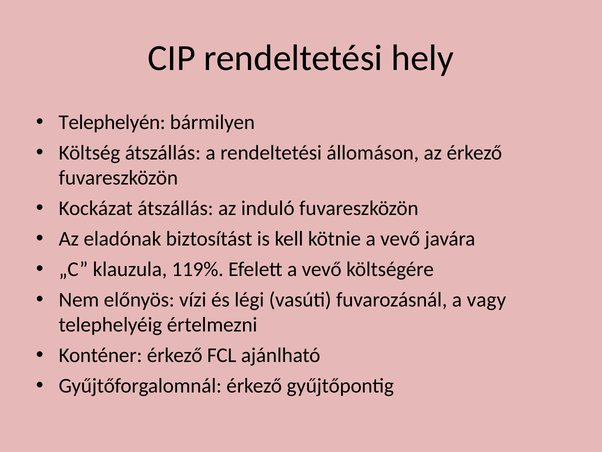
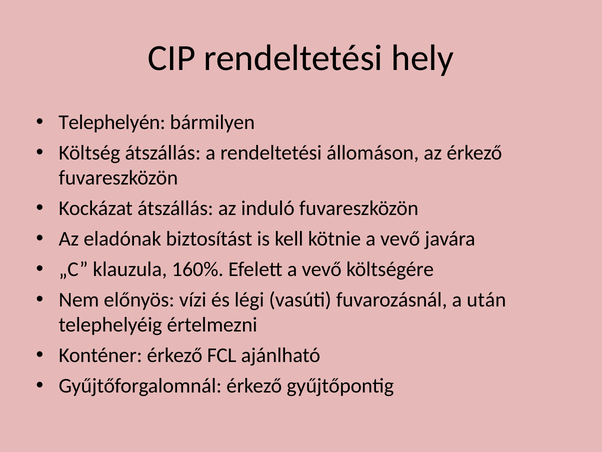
119%: 119% -> 160%
vagy: vagy -> után
